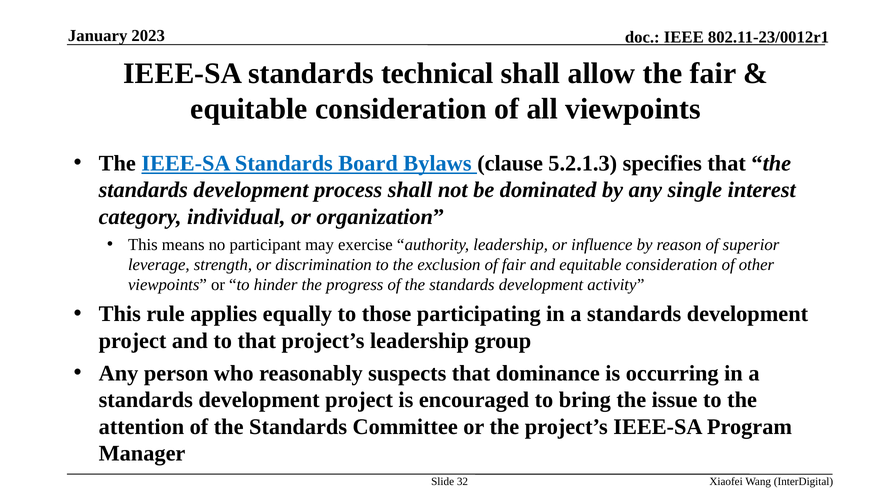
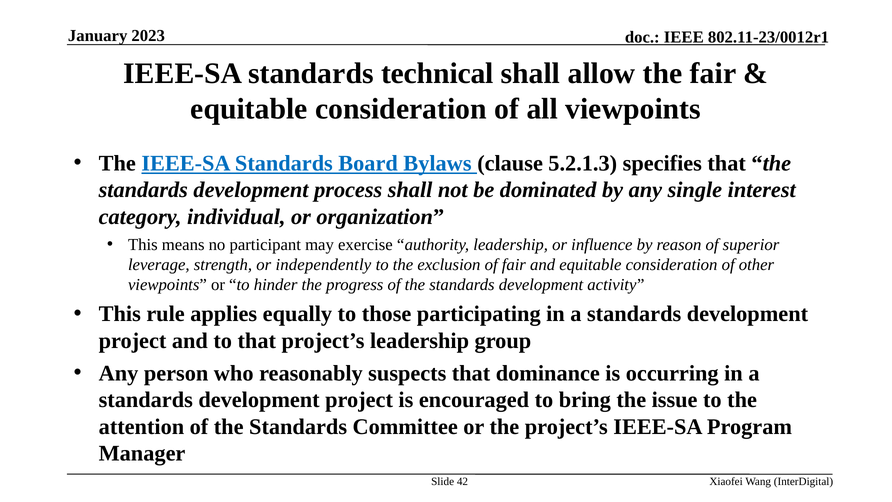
discrimination: discrimination -> independently
32: 32 -> 42
